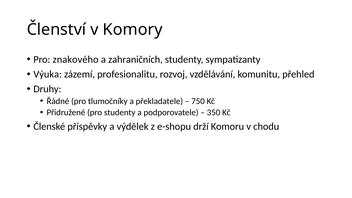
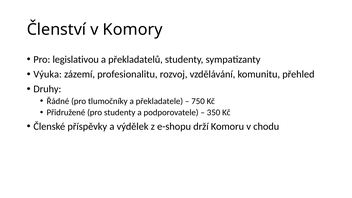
znakového: znakového -> legislativou
zahraničních: zahraničních -> překladatelů
